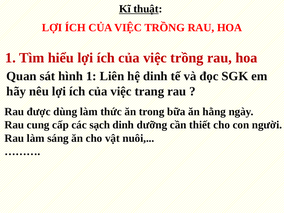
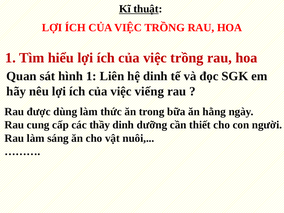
trang: trang -> viếng
sạch: sạch -> thầy
